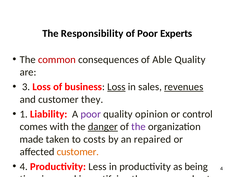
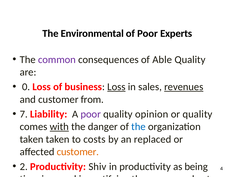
Responsibility: Responsibility -> Environmental
common colour: red -> purple
3: 3 -> 0
they: they -> from
1: 1 -> 7
or control: control -> quality
with underline: none -> present
danger underline: present -> none
the at (138, 127) colour: purple -> blue
made at (32, 140): made -> taken
an repaired: repaired -> replaced
4 at (24, 167): 4 -> 2
Less: Less -> Shiv
